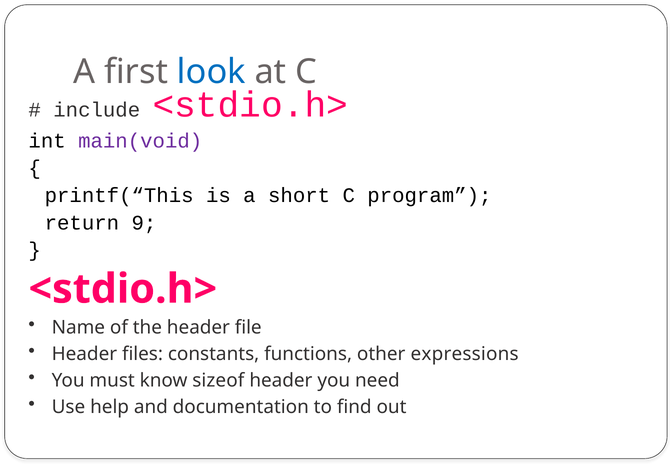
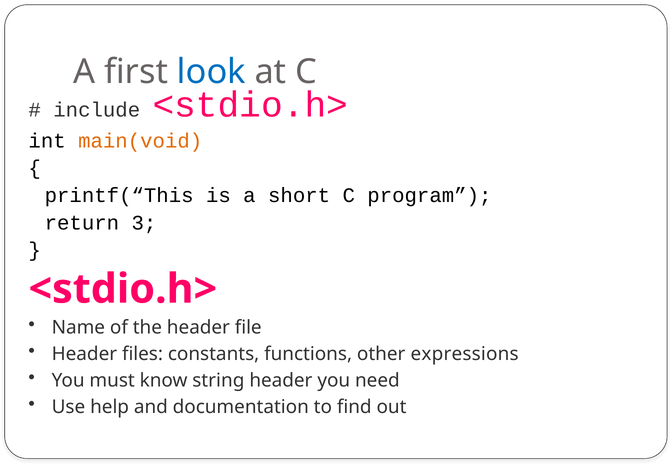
main(void colour: purple -> orange
9: 9 -> 3
sizeof: sizeof -> string
